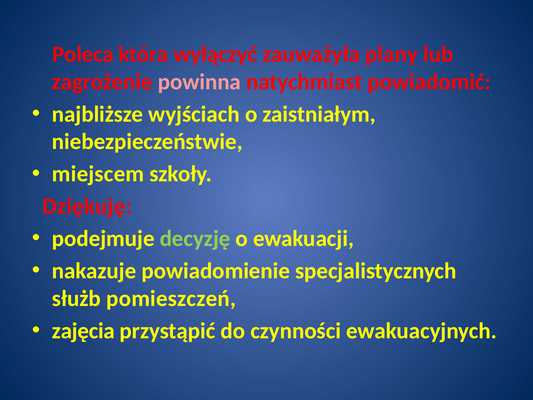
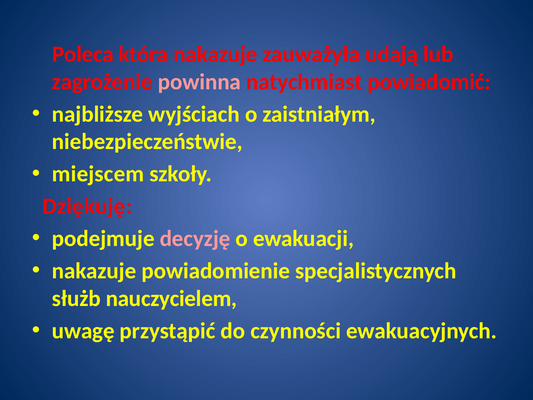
która wyłączyć: wyłączyć -> nakazuje
plany: plany -> udają
decyzję colour: light green -> pink
pomieszczeń: pomieszczeń -> nauczycielem
zajęcia: zajęcia -> uwagę
